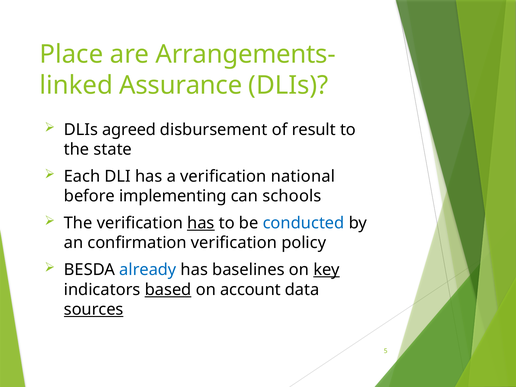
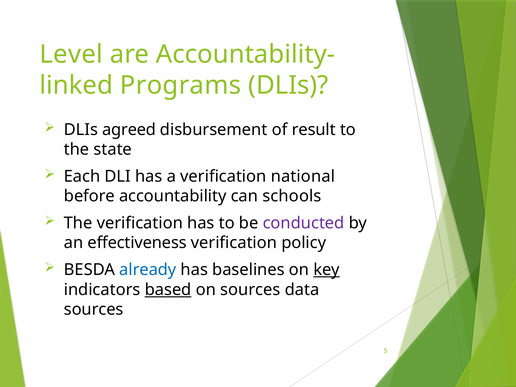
Place: Place -> Level
Arrangements-: Arrangements- -> Accountability-
Assurance: Assurance -> Programs
implementing: implementing -> accountability
has at (201, 223) underline: present -> none
conducted colour: blue -> purple
confirmation: confirmation -> effectiveness
on account: account -> sources
sources at (94, 309) underline: present -> none
